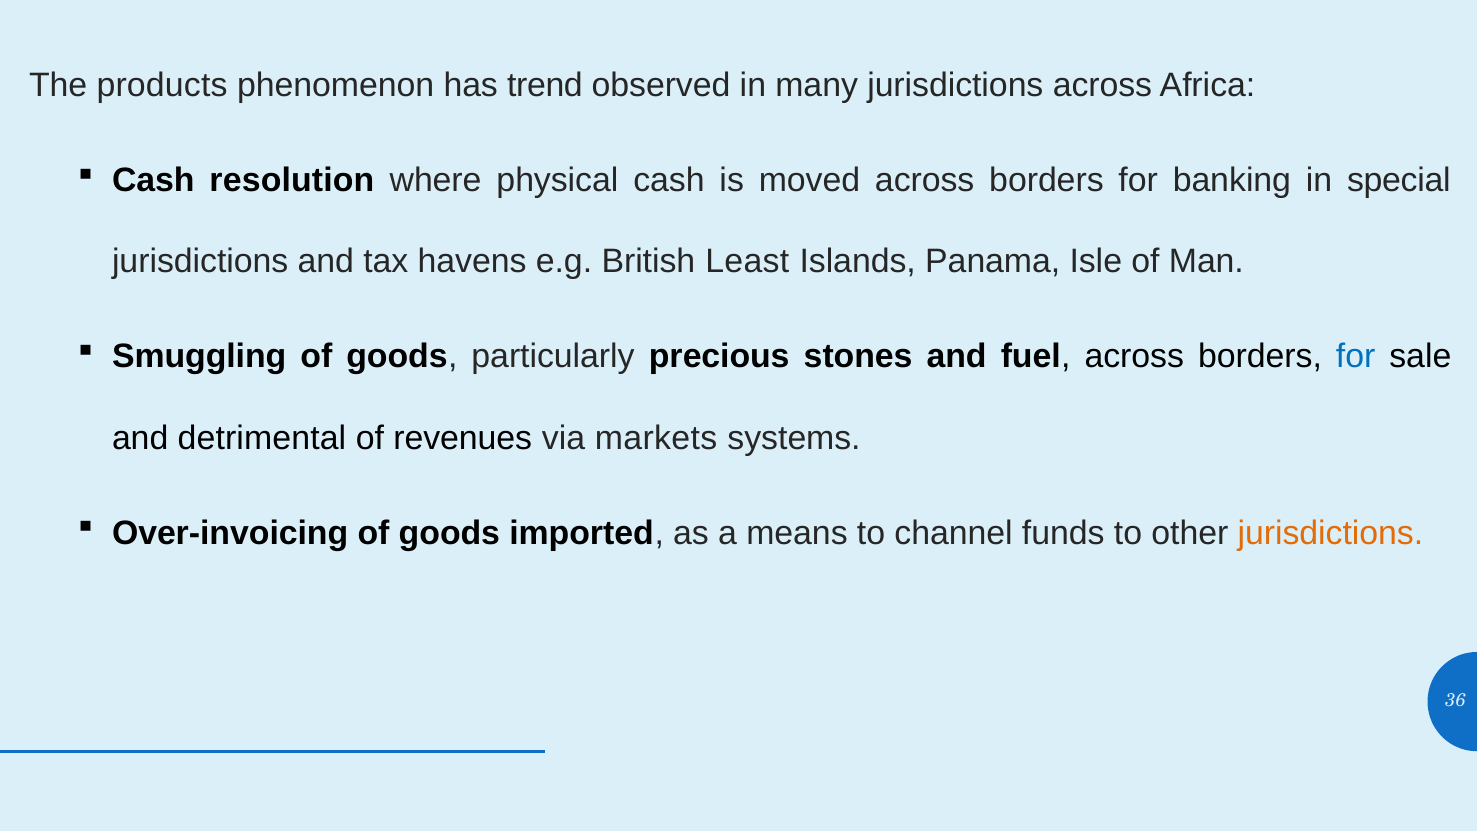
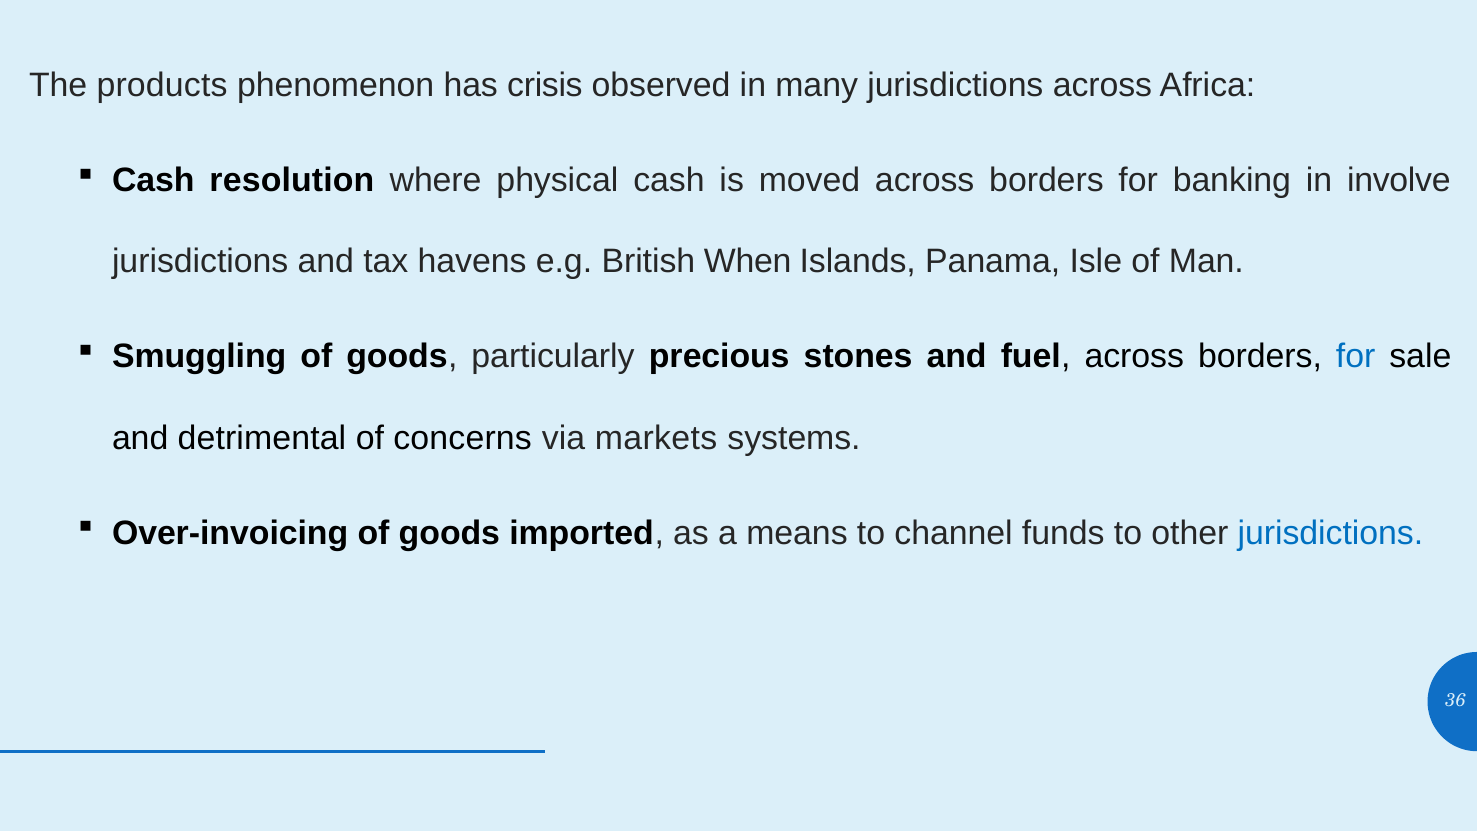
trend: trend -> crisis
special: special -> involve
Least: Least -> When
revenues: revenues -> concerns
jurisdictions at (1330, 533) colour: orange -> blue
